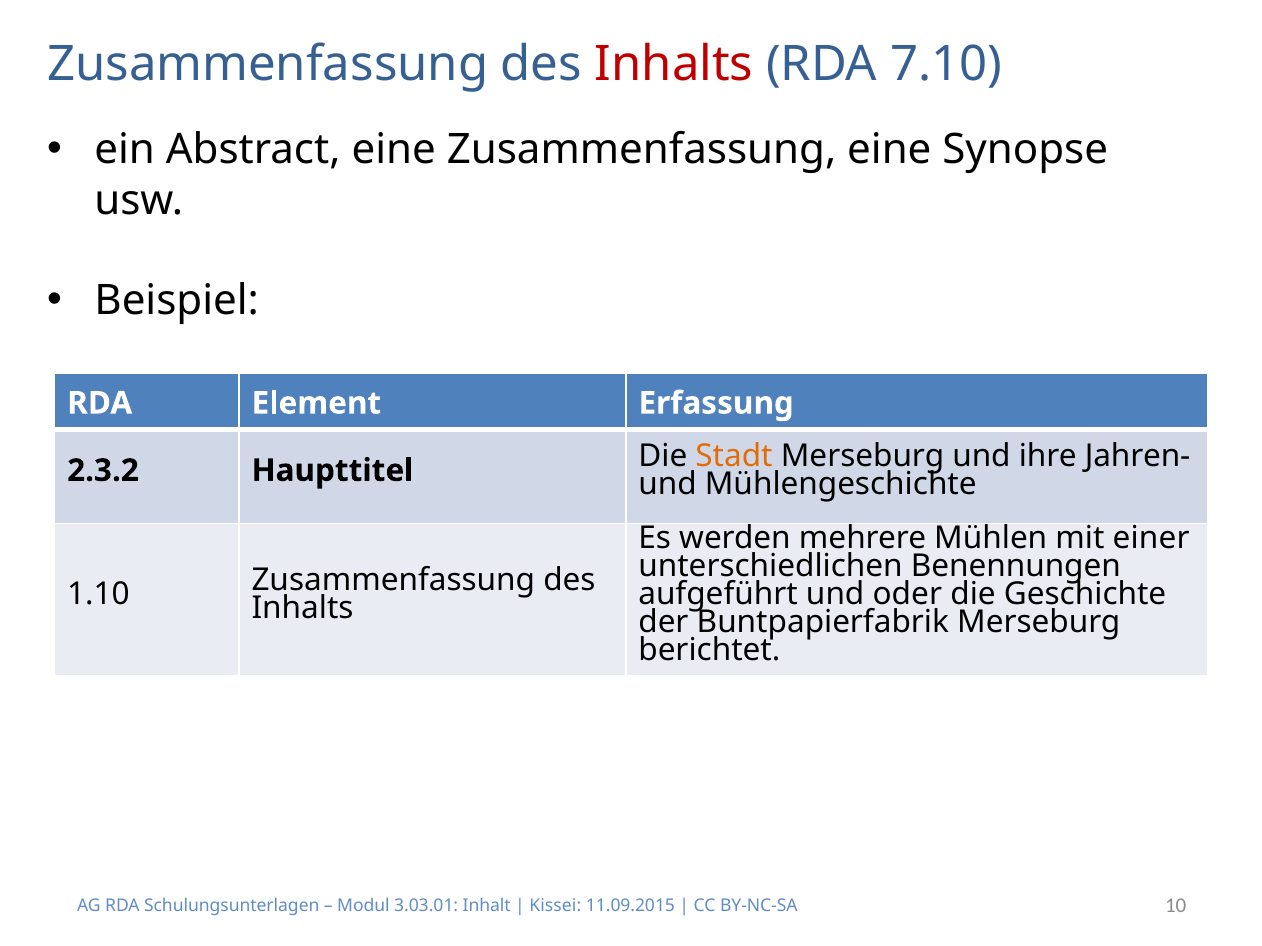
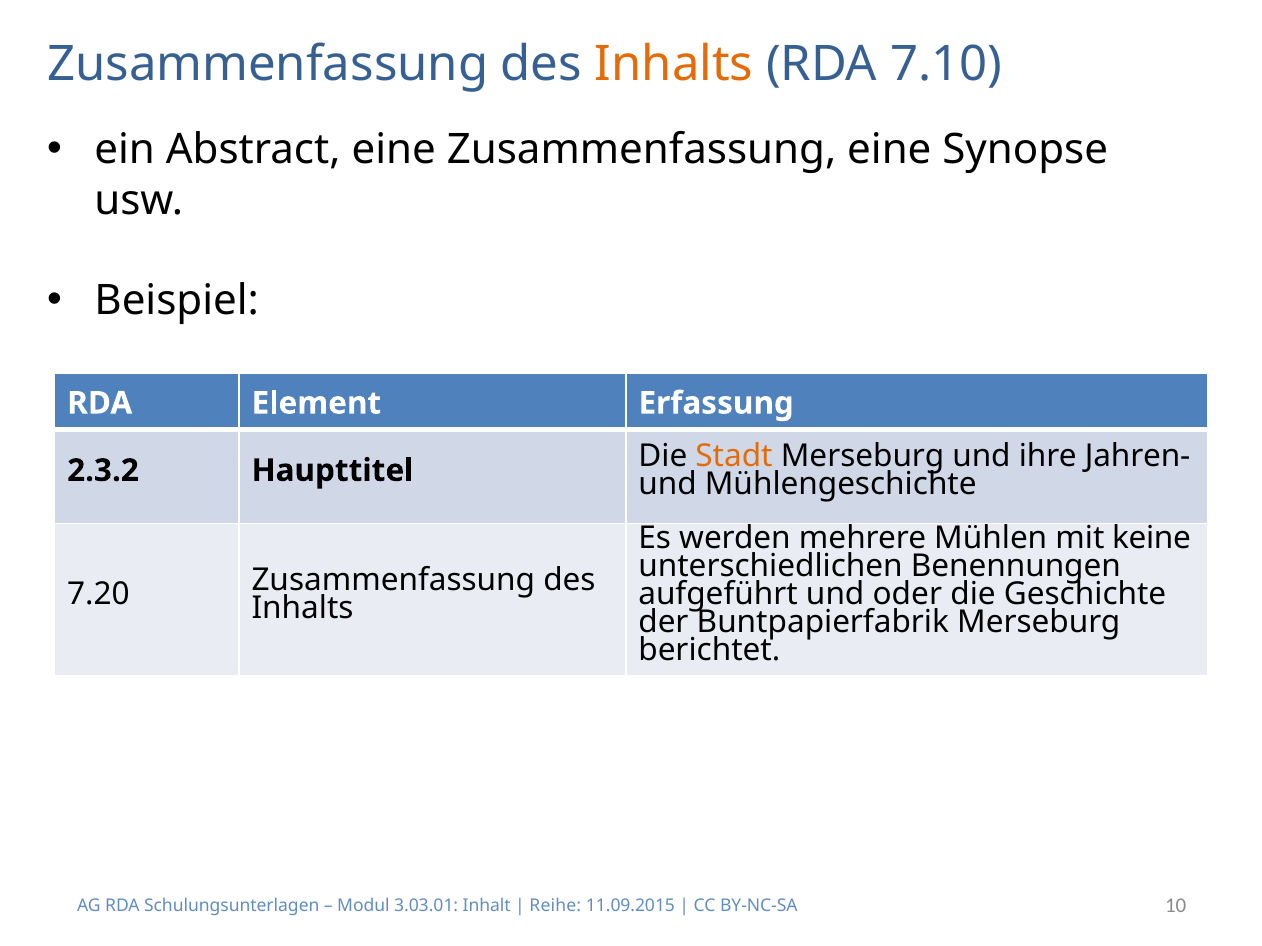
Inhalts at (674, 64) colour: red -> orange
einer: einer -> keine
1.10: 1.10 -> 7.20
Kissei: Kissei -> Reihe
